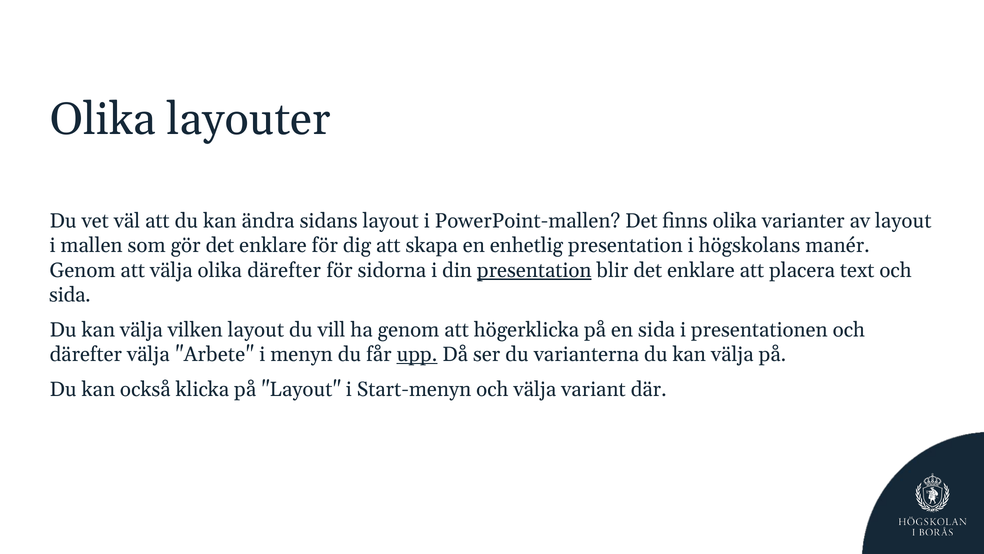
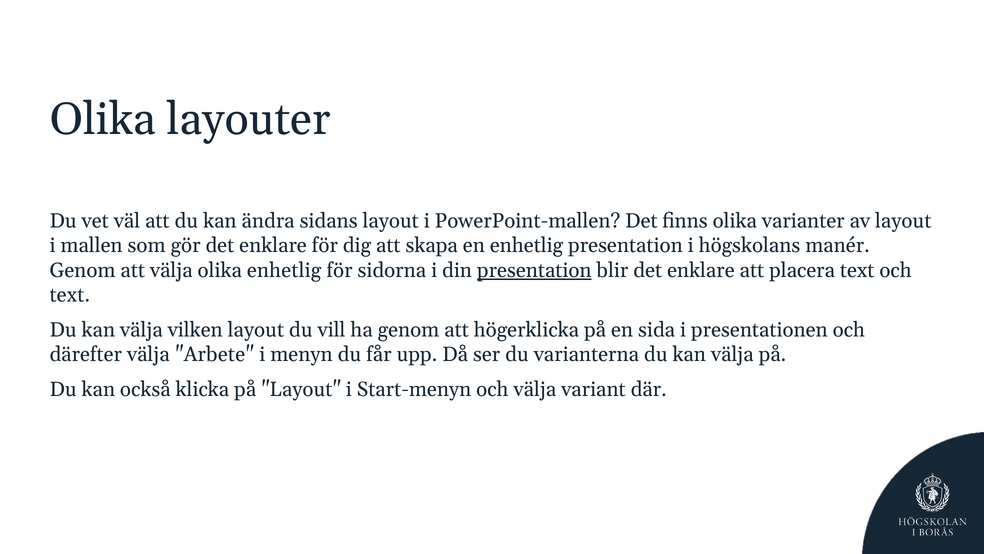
olika därefter: därefter -> enhetlig
sida at (70, 295): sida -> text
upp underline: present -> none
